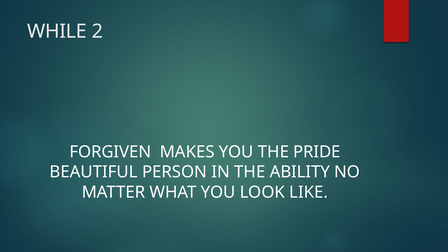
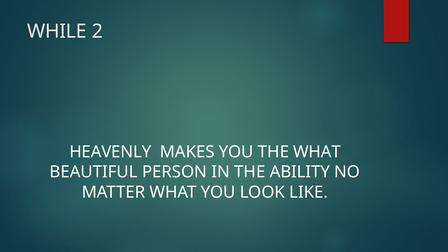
FORGIVEN: FORGIVEN -> HEAVENLY
THE PRIDE: PRIDE -> WHAT
